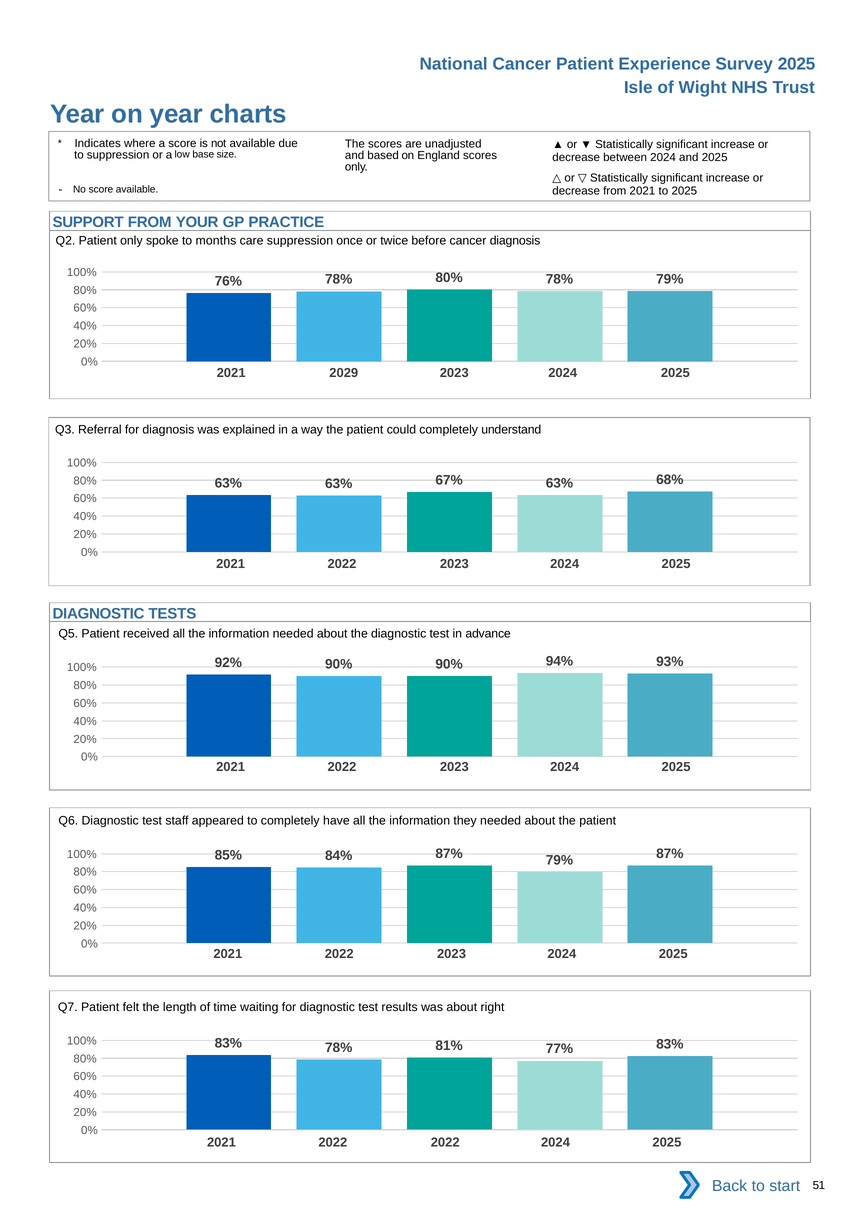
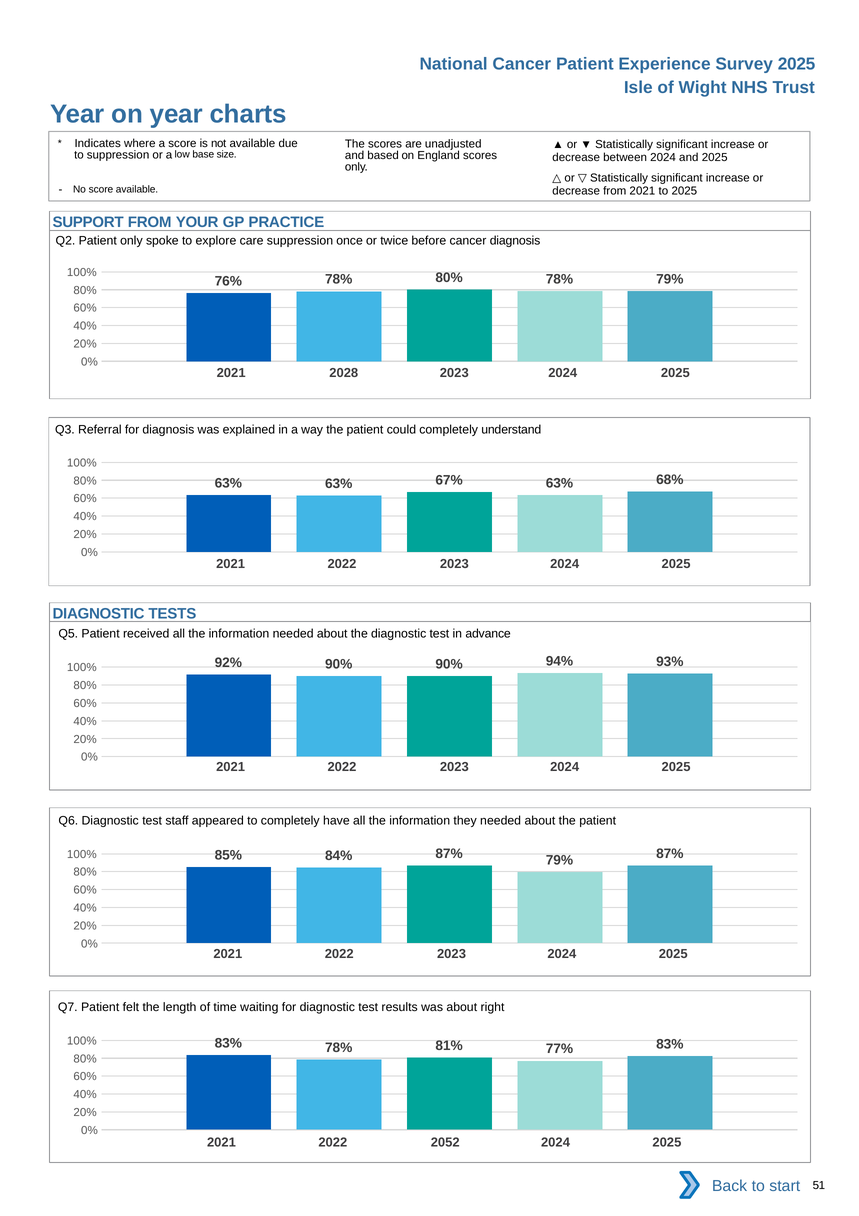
months: months -> explore
2029: 2029 -> 2028
2022 2022: 2022 -> 2052
